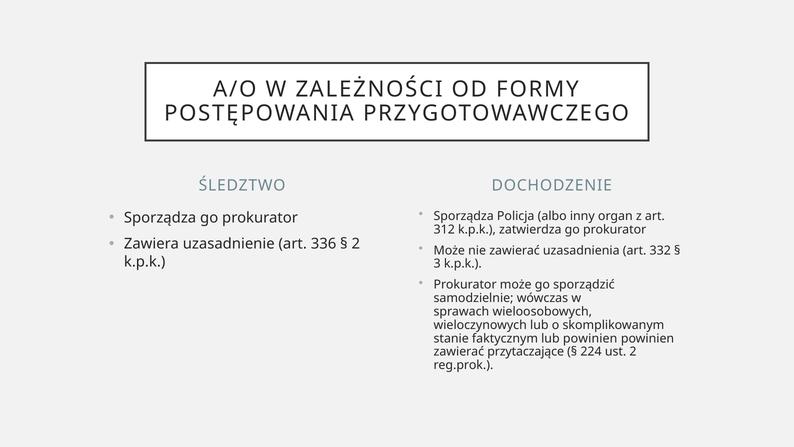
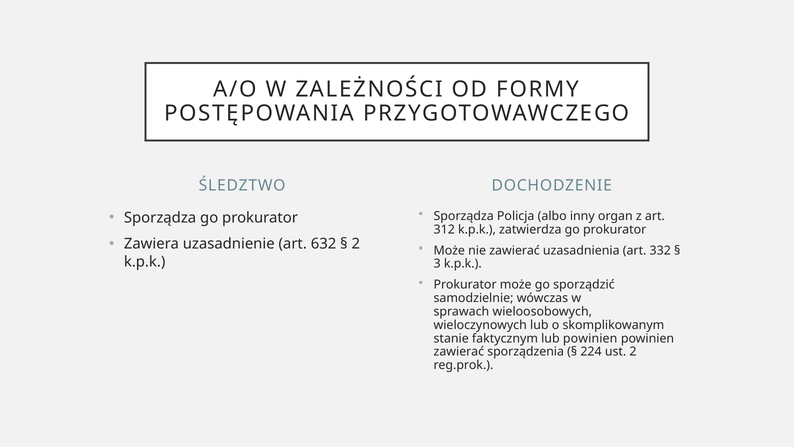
336: 336 -> 632
przytaczające: przytaczające -> sporządzenia
